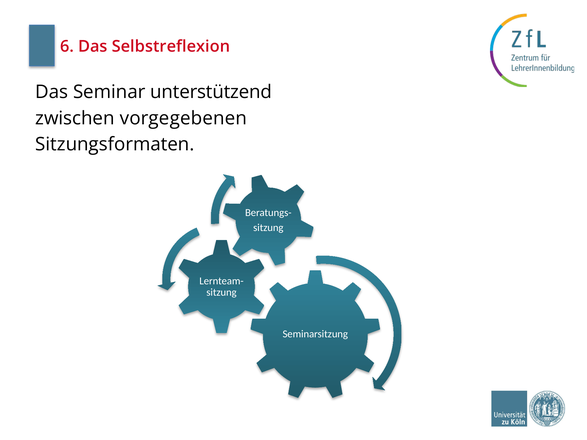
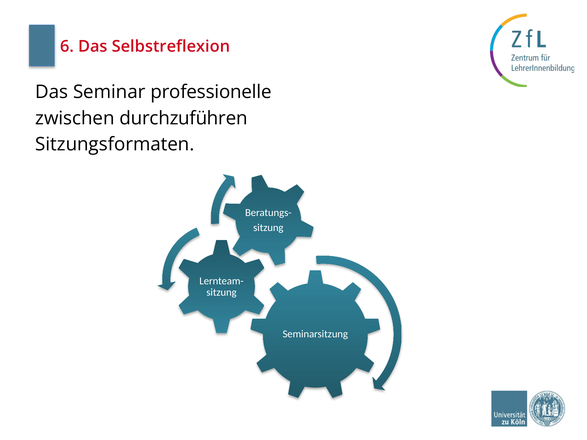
unterstützend: unterstützend -> professionelle
vorgegebenen: vorgegebenen -> durchzuführen
